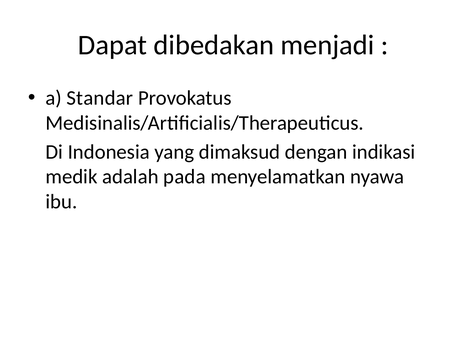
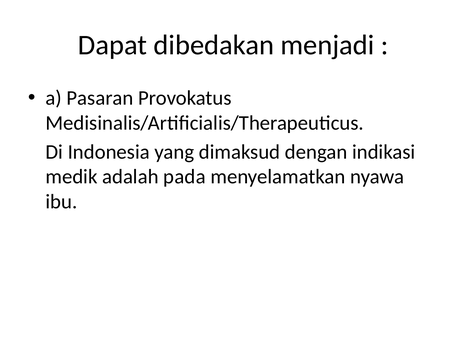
Standar: Standar -> Pasaran
